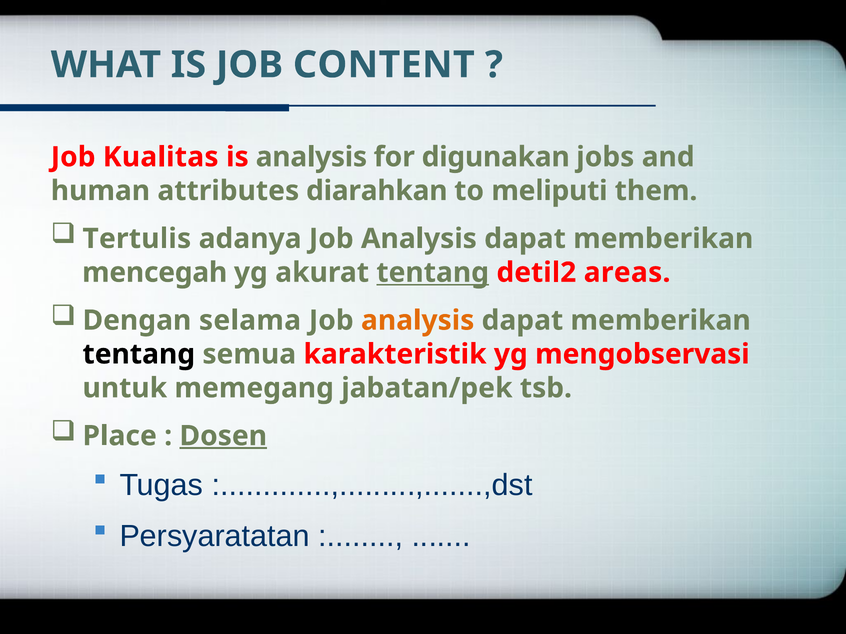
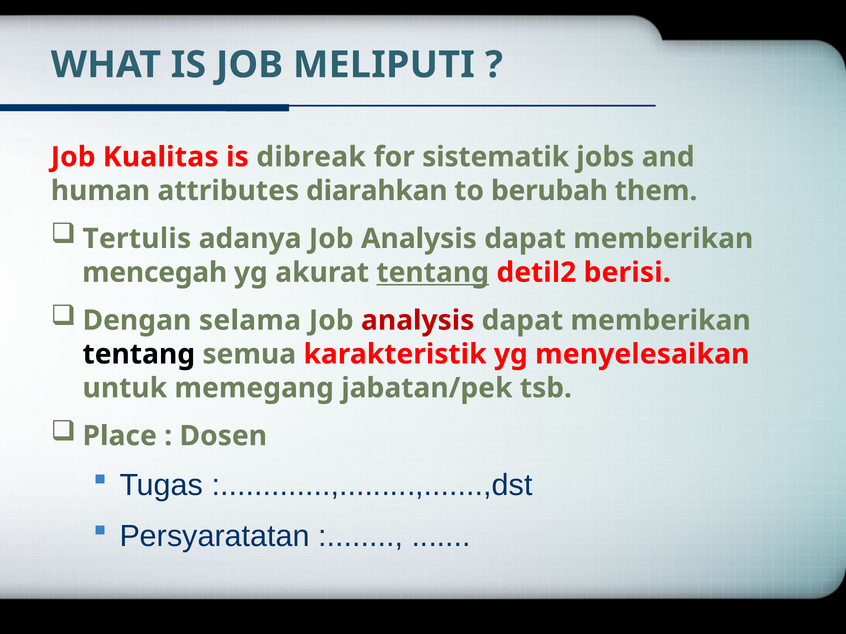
CONTENT: CONTENT -> MELIPUTI
is analysis: analysis -> dibreak
digunakan: digunakan -> sistematik
meliputi: meliputi -> berubah
areas: areas -> berisi
analysis at (418, 321) colour: orange -> red
mengobservasi: mengobservasi -> menyelesaikan
Dosen underline: present -> none
